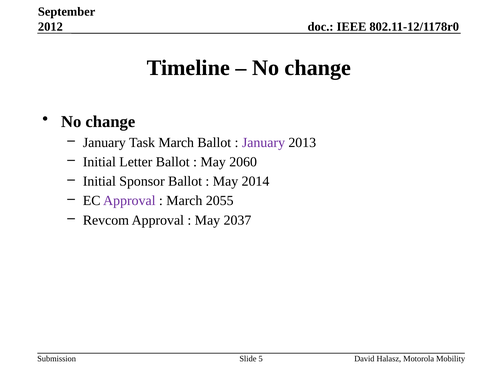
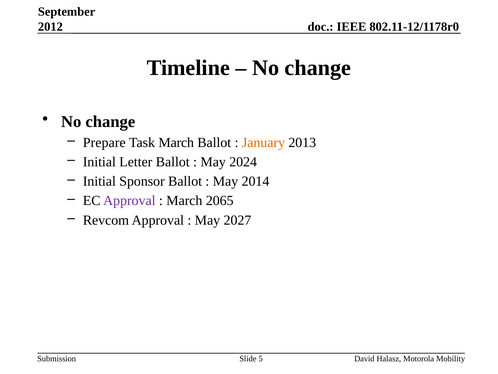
January at (104, 142): January -> Prepare
January at (263, 142) colour: purple -> orange
2060: 2060 -> 2024
2055: 2055 -> 2065
2037: 2037 -> 2027
